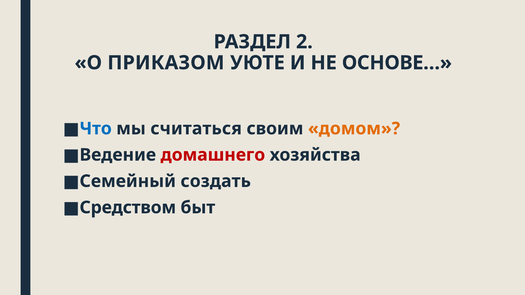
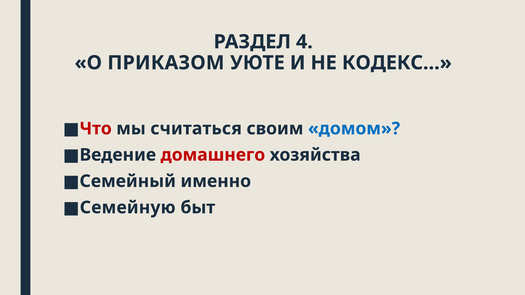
2: 2 -> 4
ОСНОВЕ…: ОСНОВЕ… -> КОДЕКС…
Что colour: blue -> red
домом colour: orange -> blue
создать: создать -> именно
Средством: Средством -> Семейную
